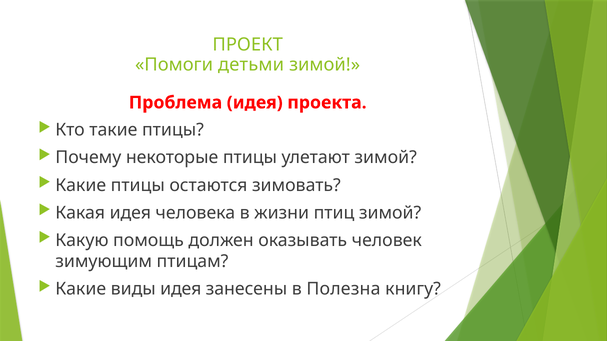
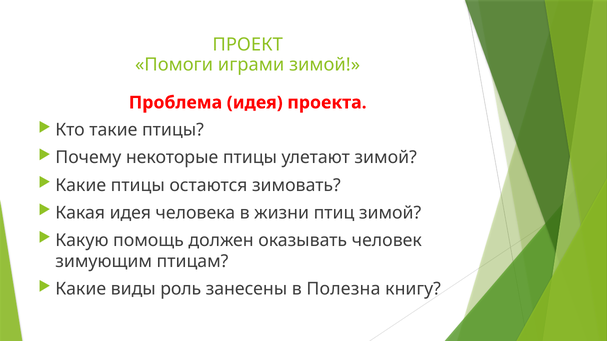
детьми: детьми -> играми
виды идея: идея -> роль
